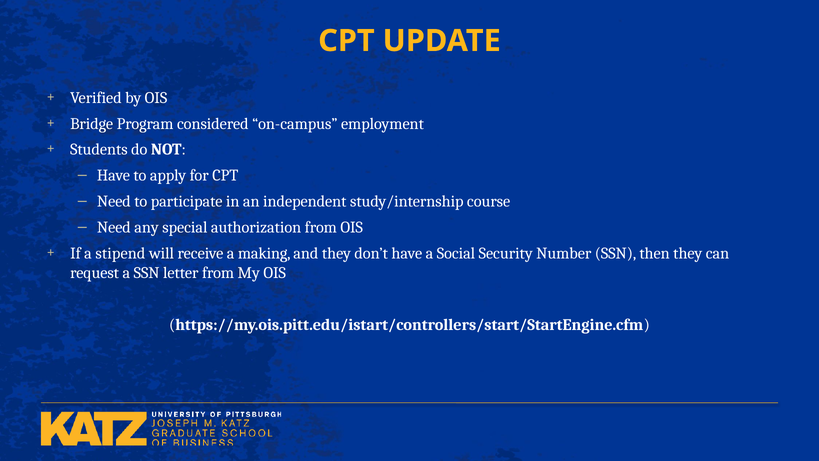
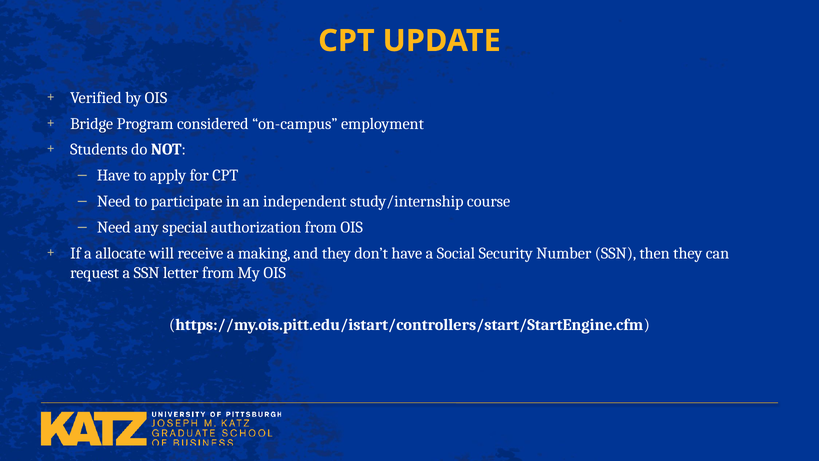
stipend: stipend -> allocate
